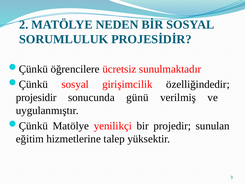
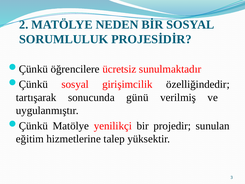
projesidir: projesidir -> tartışarak
